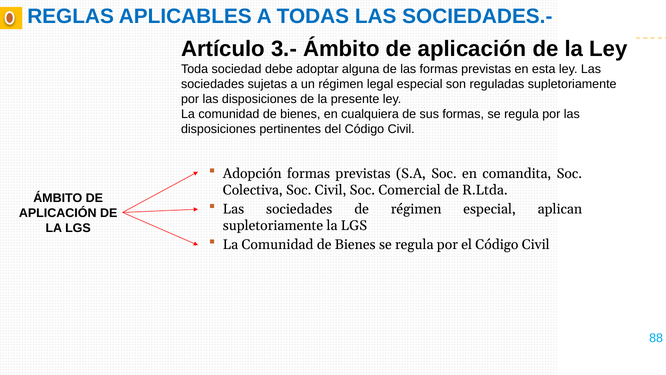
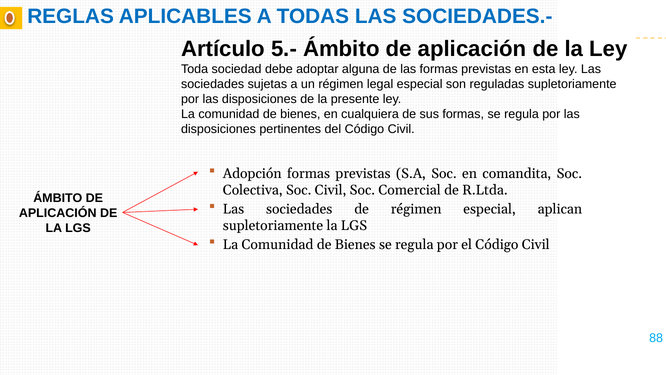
3.-: 3.- -> 5.-
